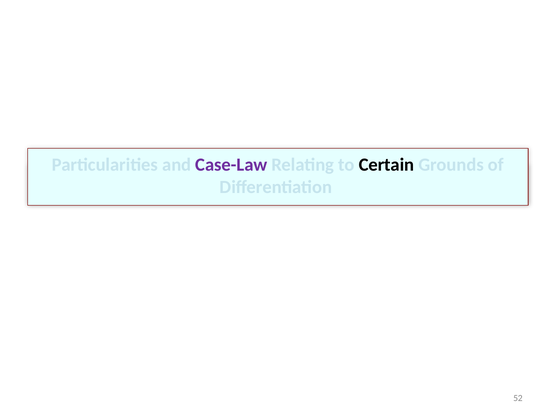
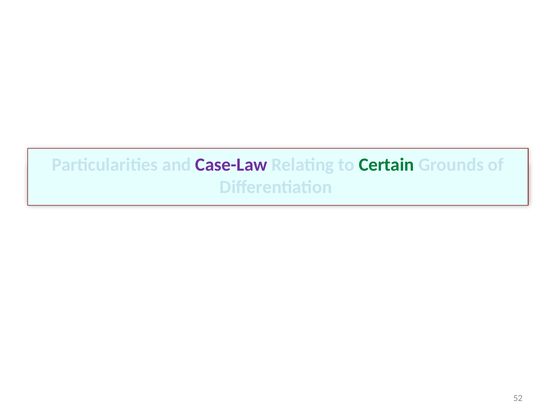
Certain colour: black -> green
